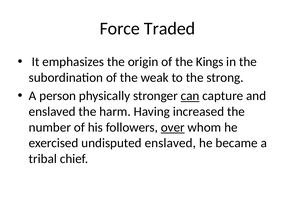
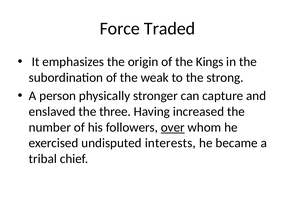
can underline: present -> none
harm: harm -> three
undisputed enslaved: enslaved -> interests
